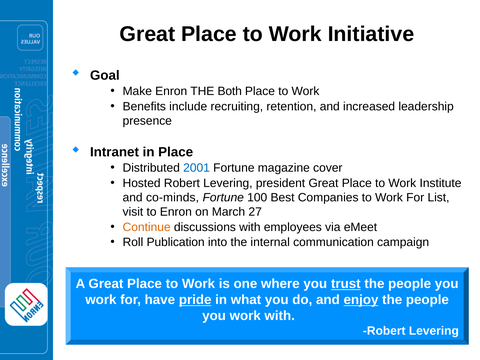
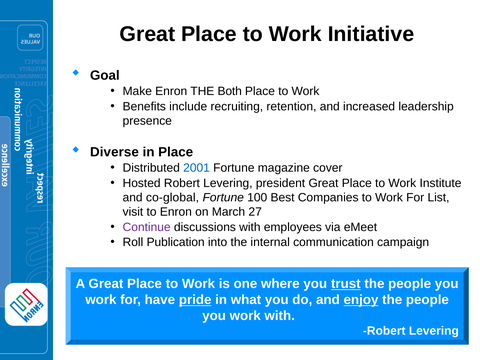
Intranet: Intranet -> Diverse
co-minds: co-minds -> co-global
Continue colour: orange -> purple
